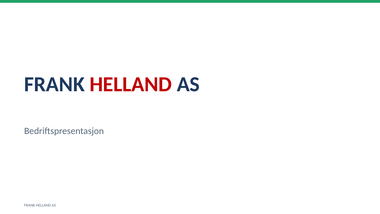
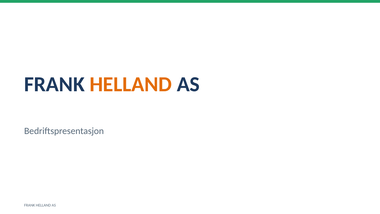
HELLAND at (131, 84) colour: red -> orange
